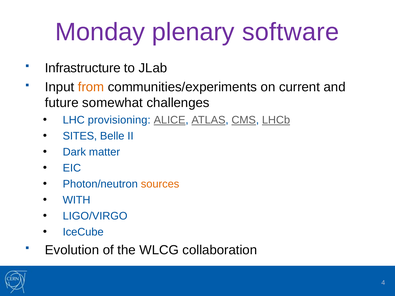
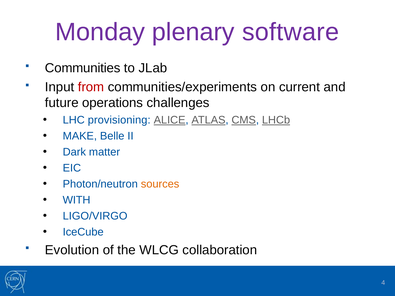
Infrastructure: Infrastructure -> Communities
from colour: orange -> red
somewhat: somewhat -> operations
SITES: SITES -> MAKE
